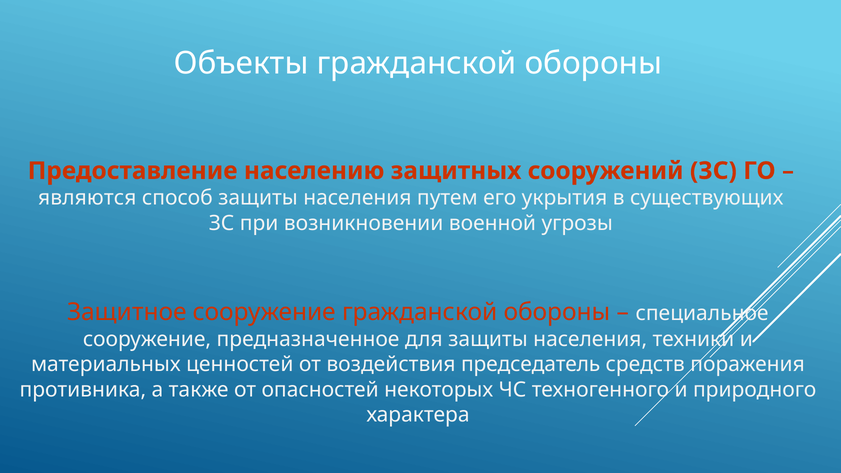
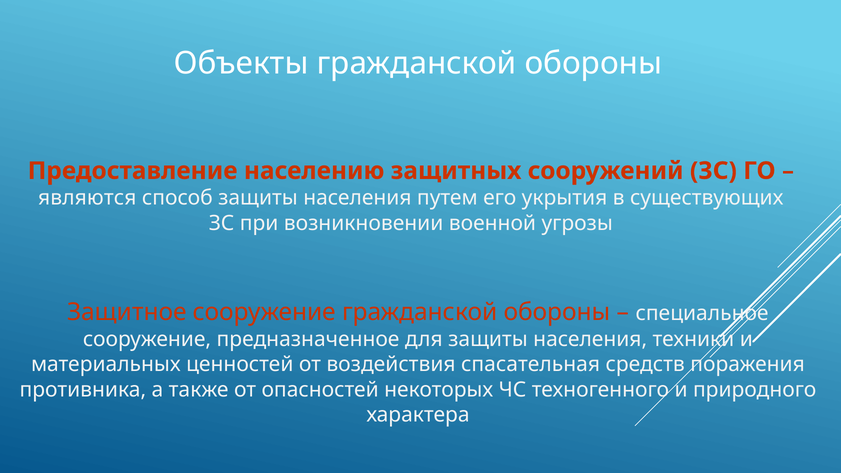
председатель: председатель -> спасательная
